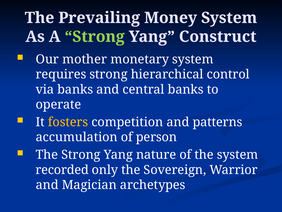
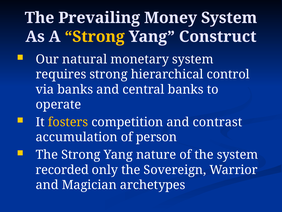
Strong at (95, 37) colour: light green -> yellow
mother: mother -> natural
patterns: patterns -> contrast
